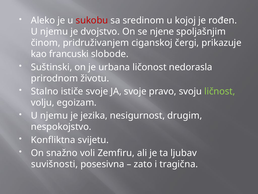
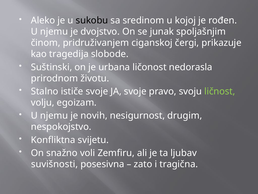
sukobu colour: red -> black
njene: njene -> junak
francuski: francuski -> tragedija
jezika: jezika -> novih
